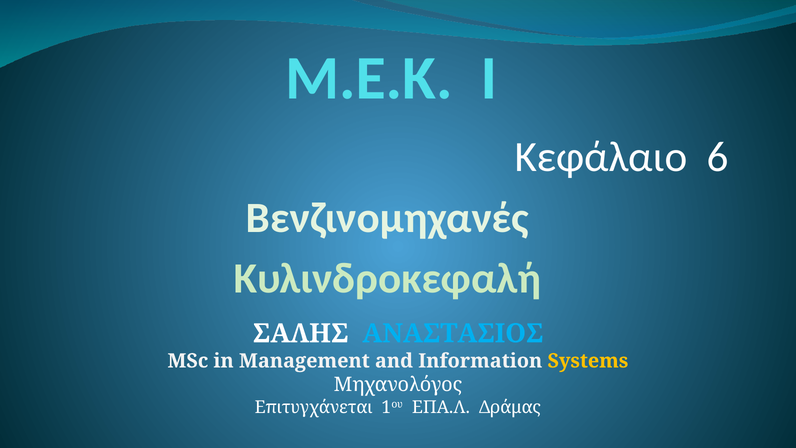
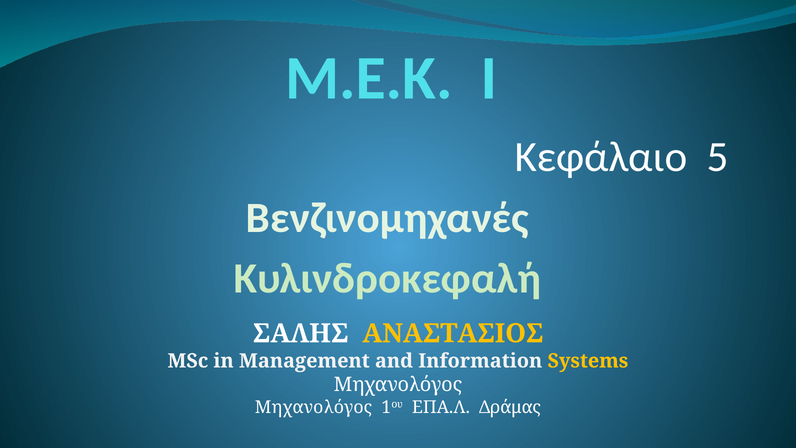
6: 6 -> 5
ΑΝΑΣΤΑΣΙΟΣ colour: light blue -> yellow
Επιτυγχάνεται at (314, 407): Επιτυγχάνεται -> Μηχανολόγος
